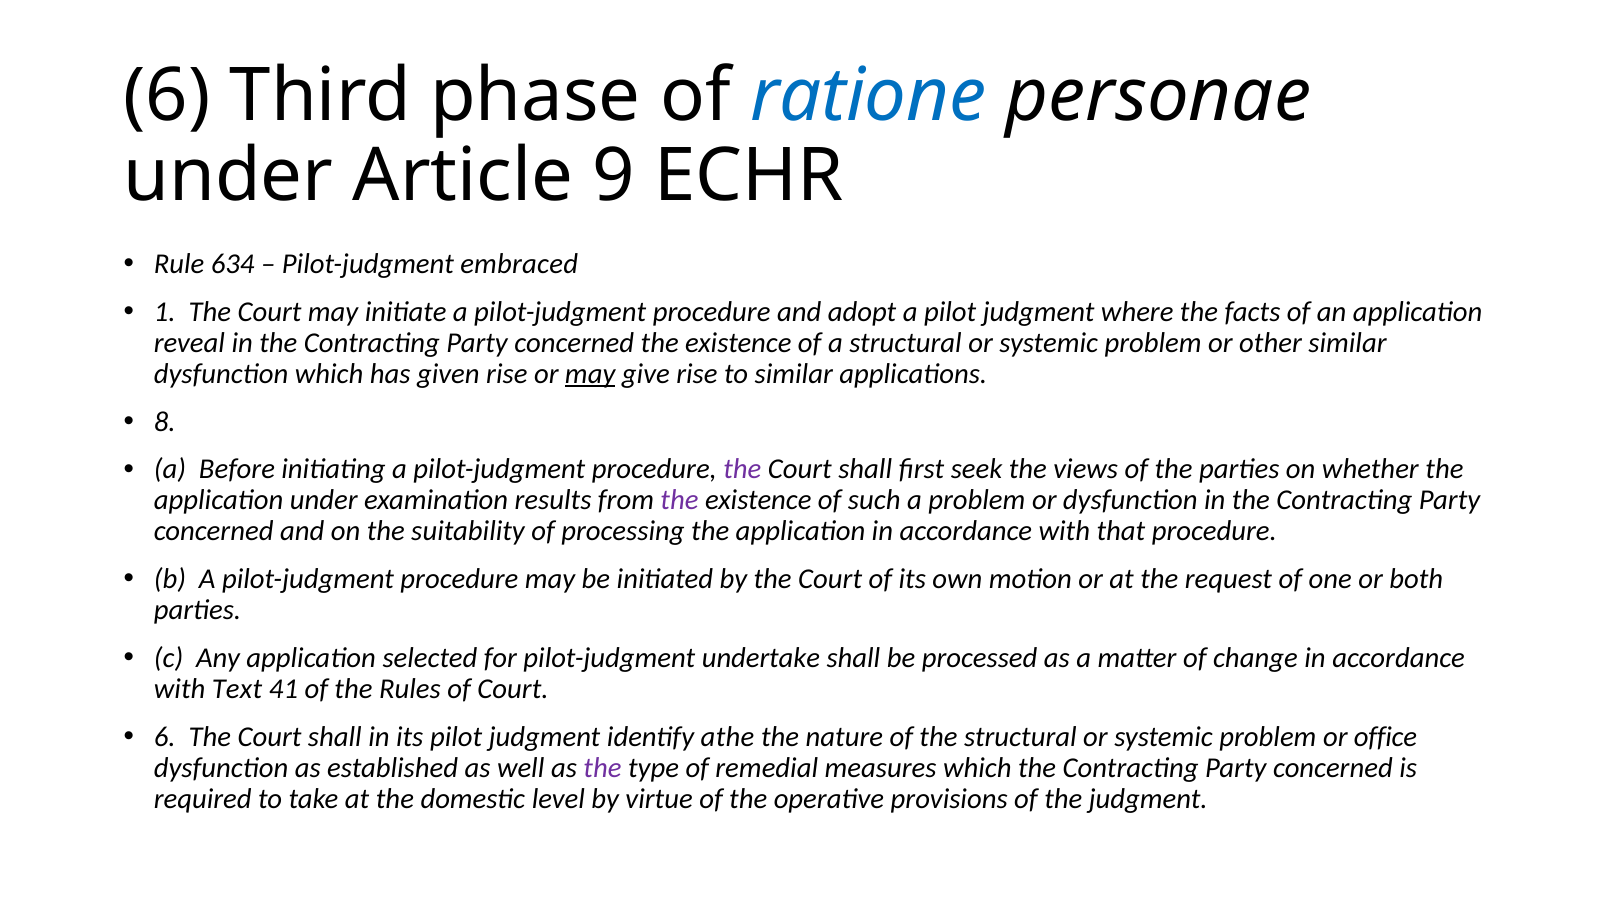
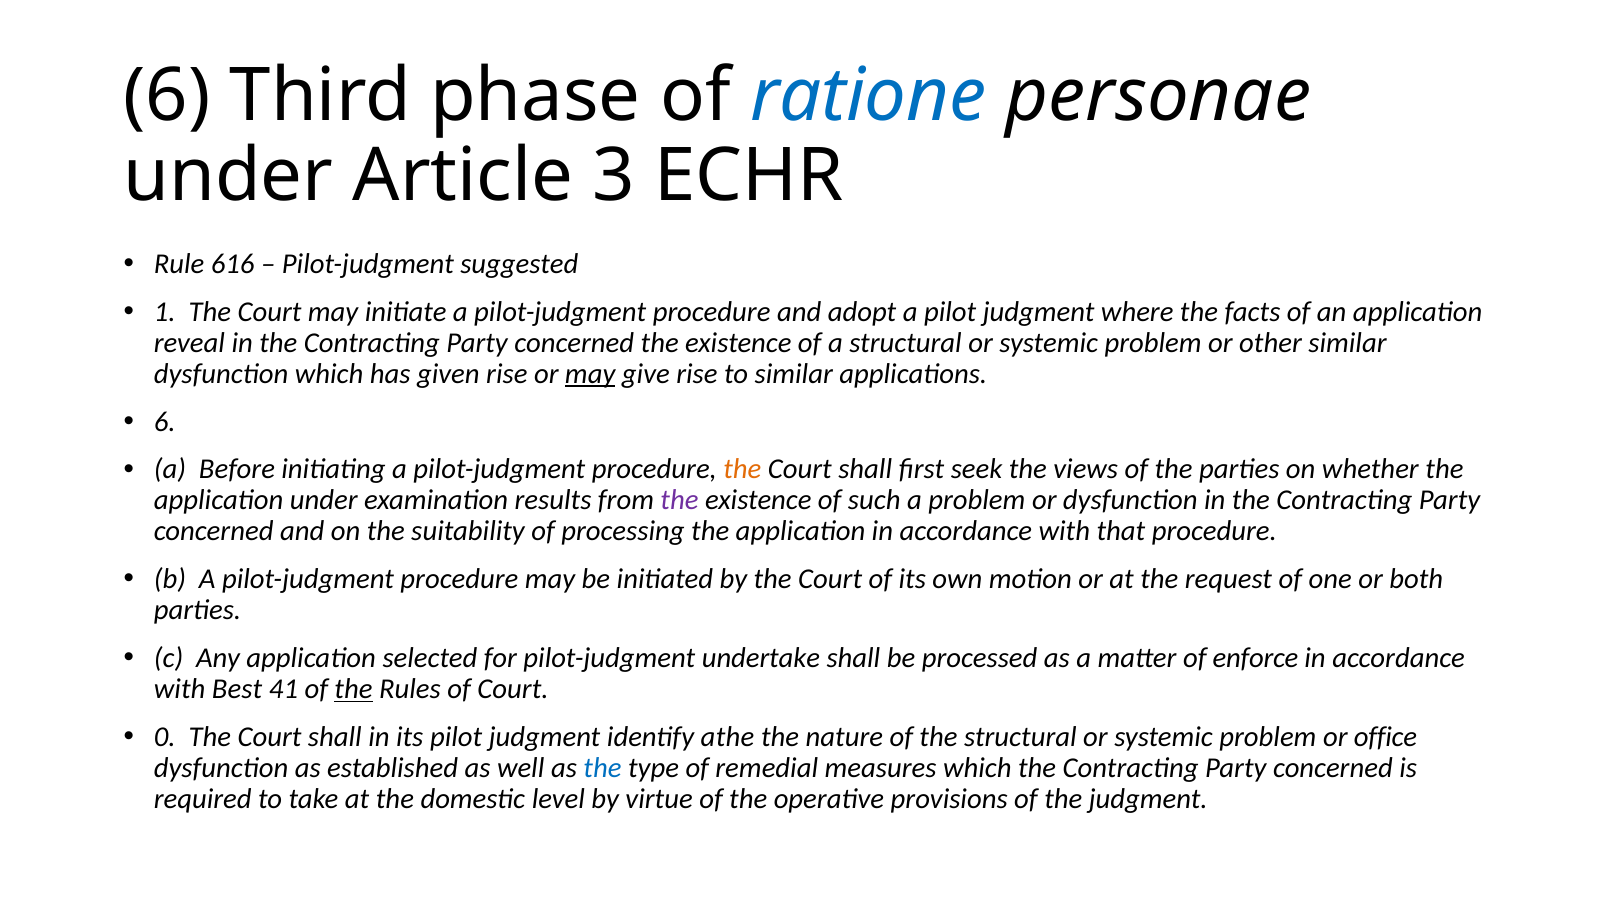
9: 9 -> 3
634: 634 -> 616
embraced: embraced -> suggested
8 at (165, 422): 8 -> 6
the at (742, 470) colour: purple -> orange
change: change -> enforce
Text: Text -> Best
the at (354, 689) underline: none -> present
6 at (165, 737): 6 -> 0
the at (602, 768) colour: purple -> blue
